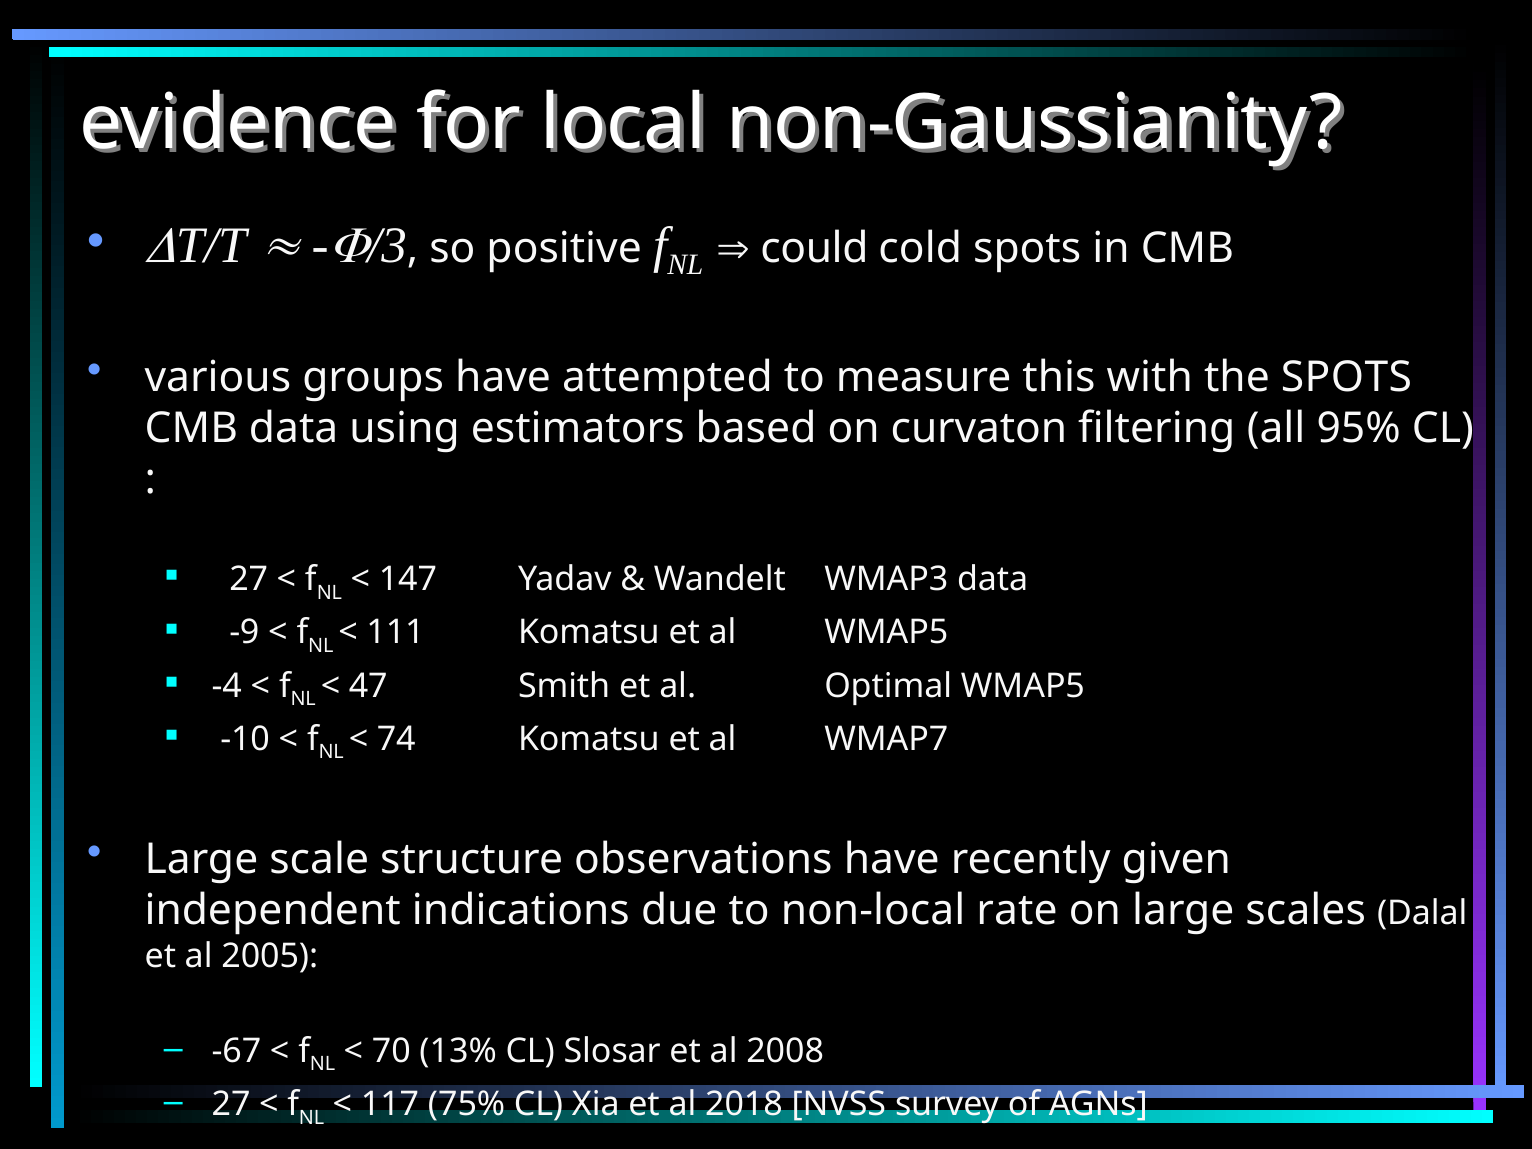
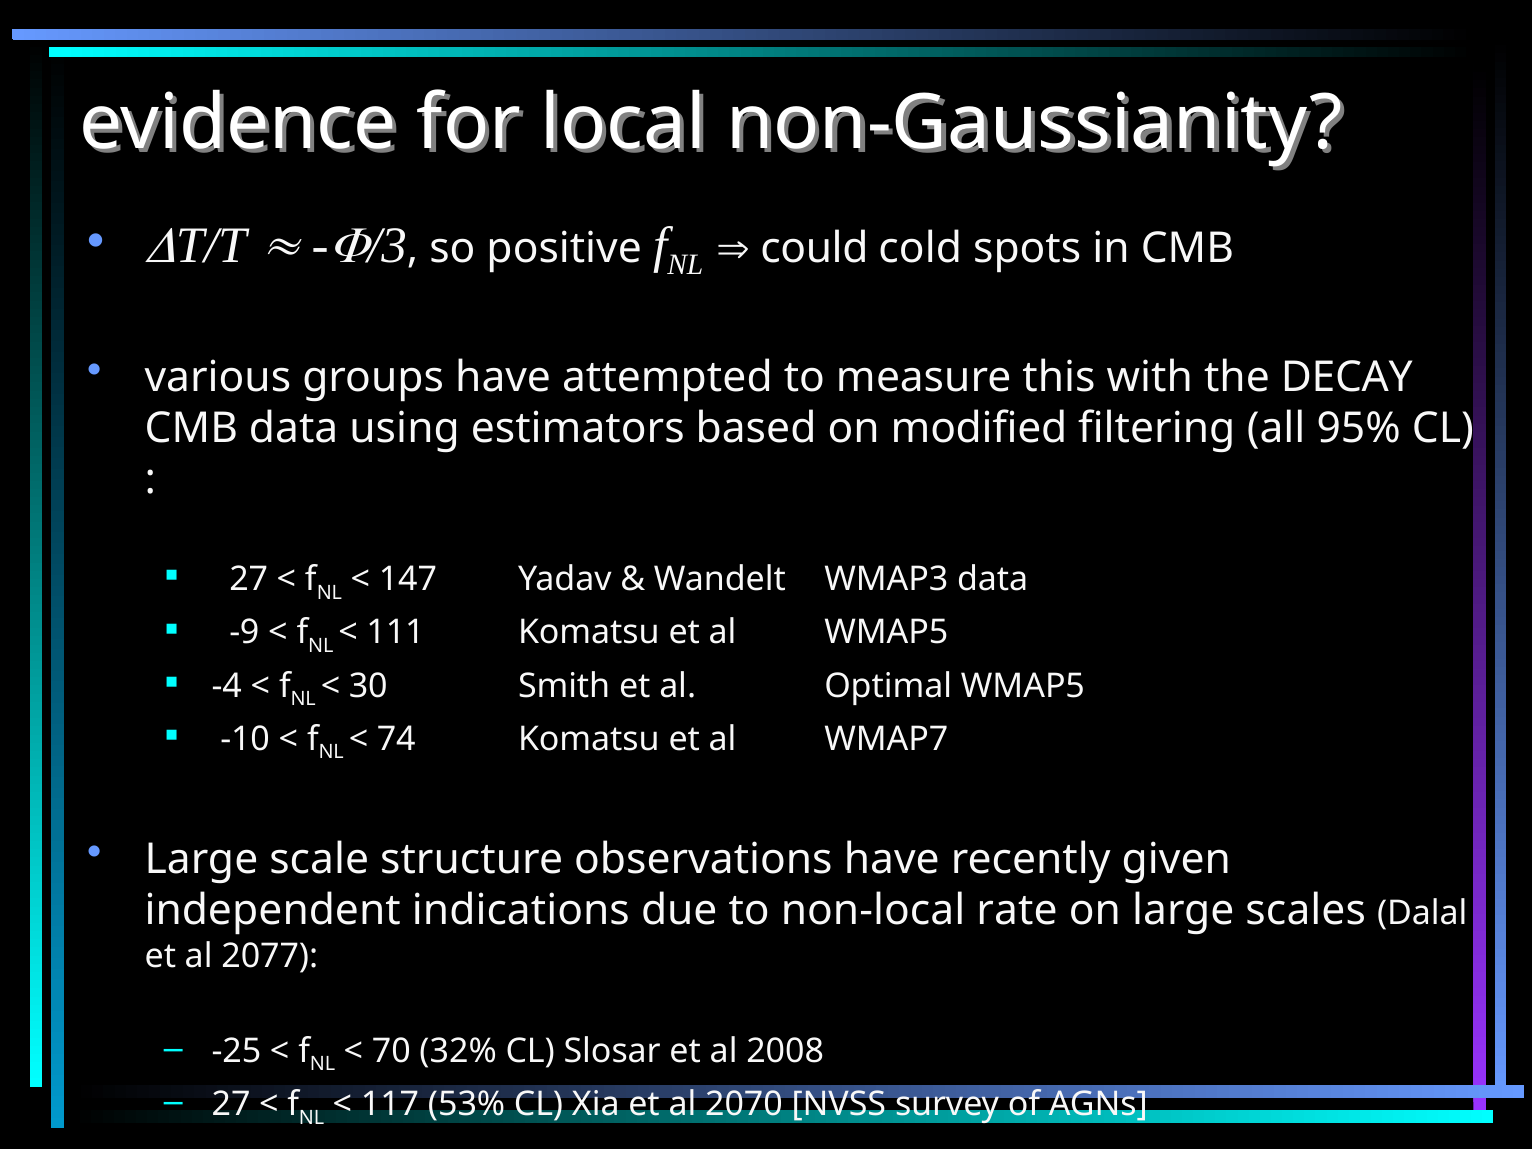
the SPOTS: SPOTS -> DECAY
curvaton: curvaton -> modified
47: 47 -> 30
2005: 2005 -> 2077
-67: -67 -> -25
13%: 13% -> 32%
75%: 75% -> 53%
2018: 2018 -> 2070
